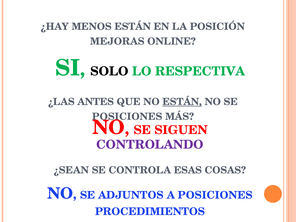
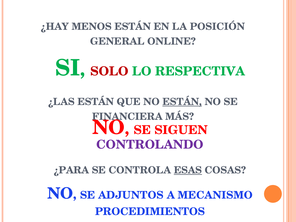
MEJORAS: MEJORAS -> GENERAL
SOLO colour: black -> red
¿LAS ANTES: ANTES -> ESTÁN
POSICIONES at (127, 117): POSICIONES -> FINANCIERA
¿SEAN: ¿SEAN -> ¿PARA
ESAS underline: none -> present
A POSICIONES: POSICIONES -> MECANISMO
